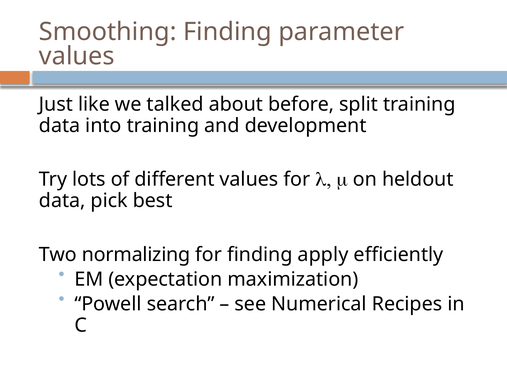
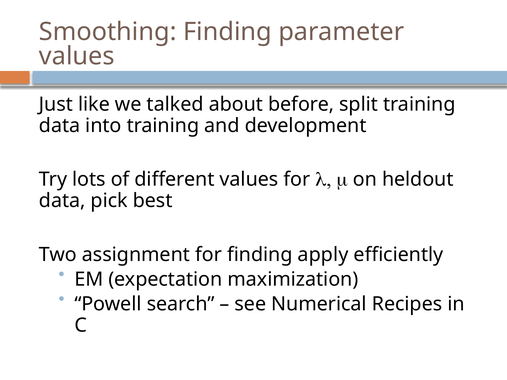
normalizing: normalizing -> assignment
